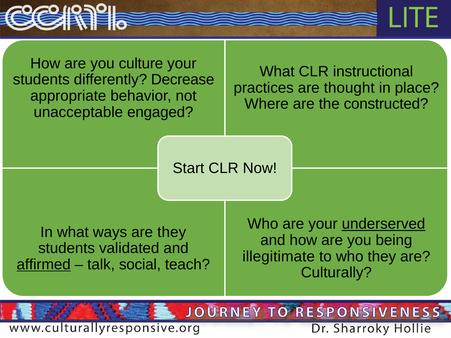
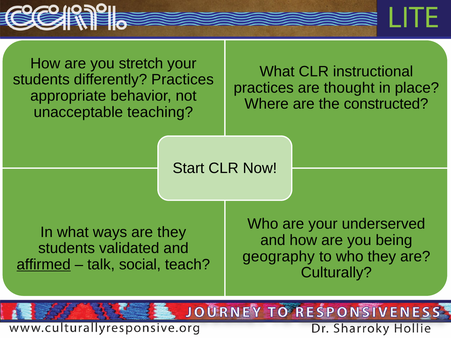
culture: culture -> stretch
differently Decrease: Decrease -> Practices
engaged: engaged -> teaching
underserved underline: present -> none
illegitimate: illegitimate -> geography
